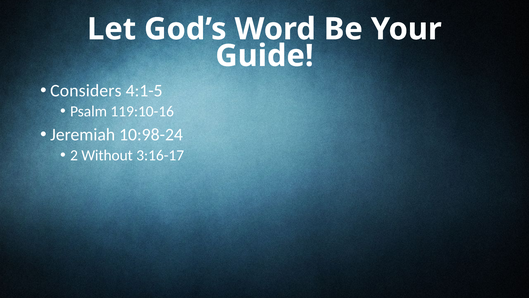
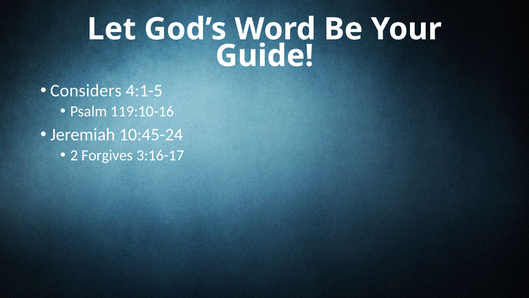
10:98-24: 10:98-24 -> 10:45-24
Without: Without -> Forgives
